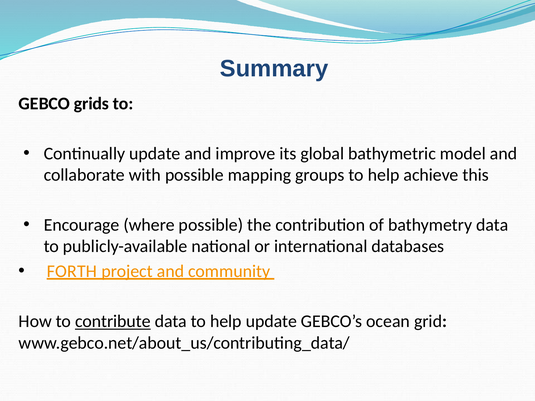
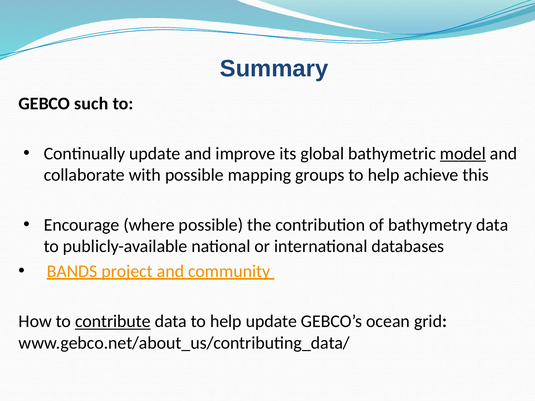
grids: grids -> such
model underline: none -> present
FORTH: FORTH -> BANDS
